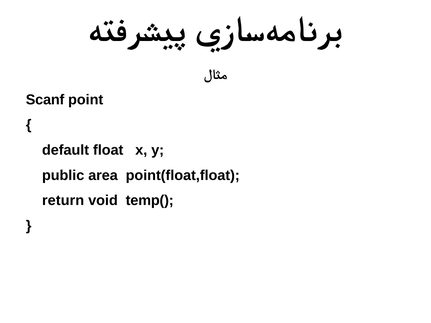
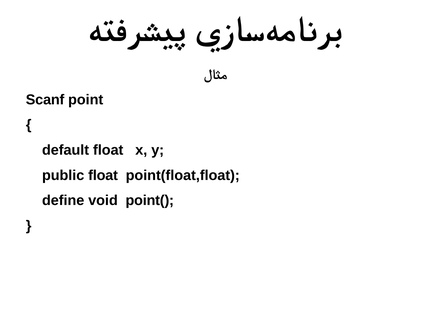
public area: area -> float
return: return -> define
temp(: temp( -> point(
